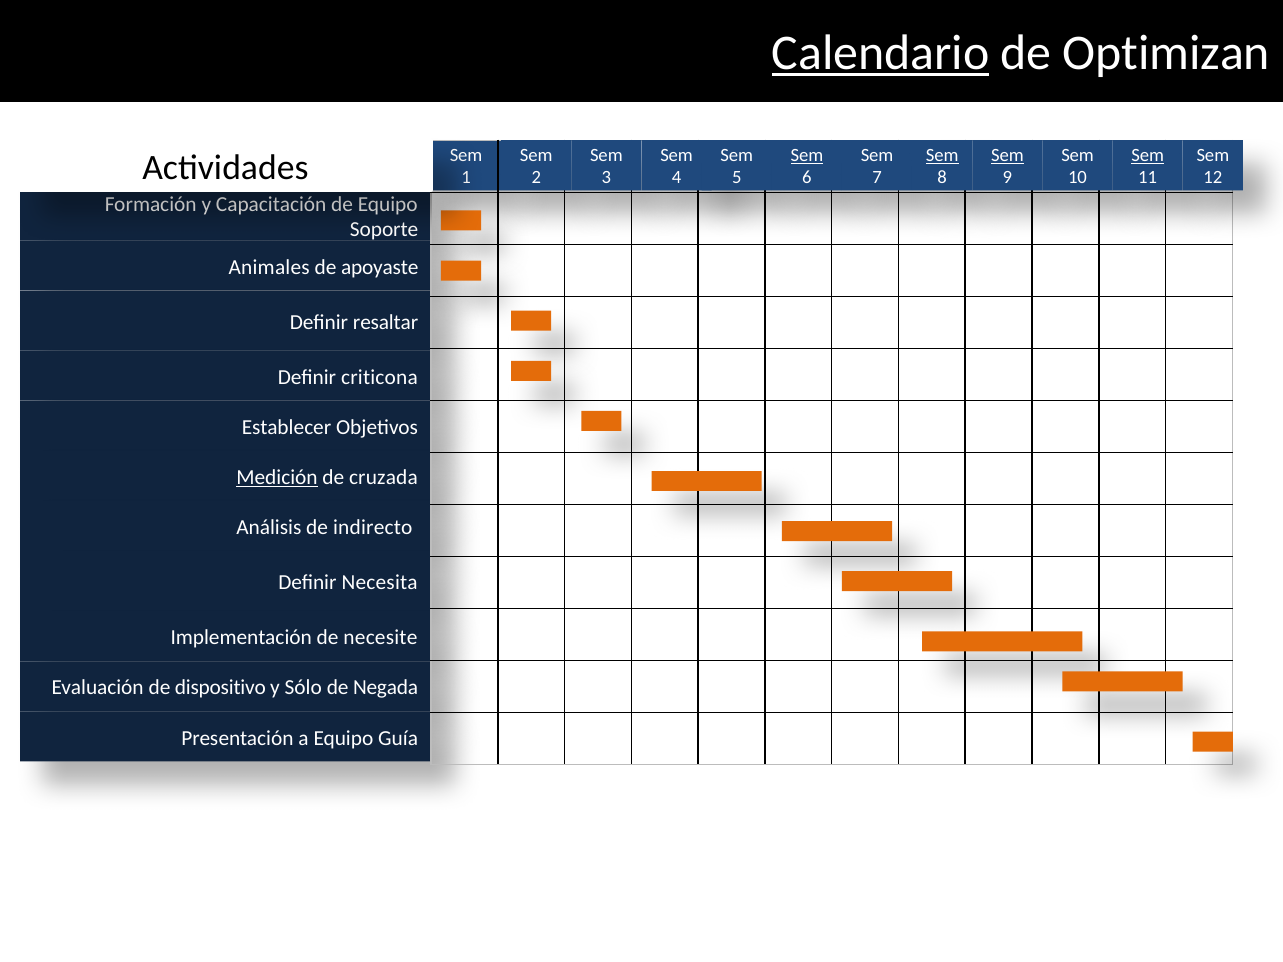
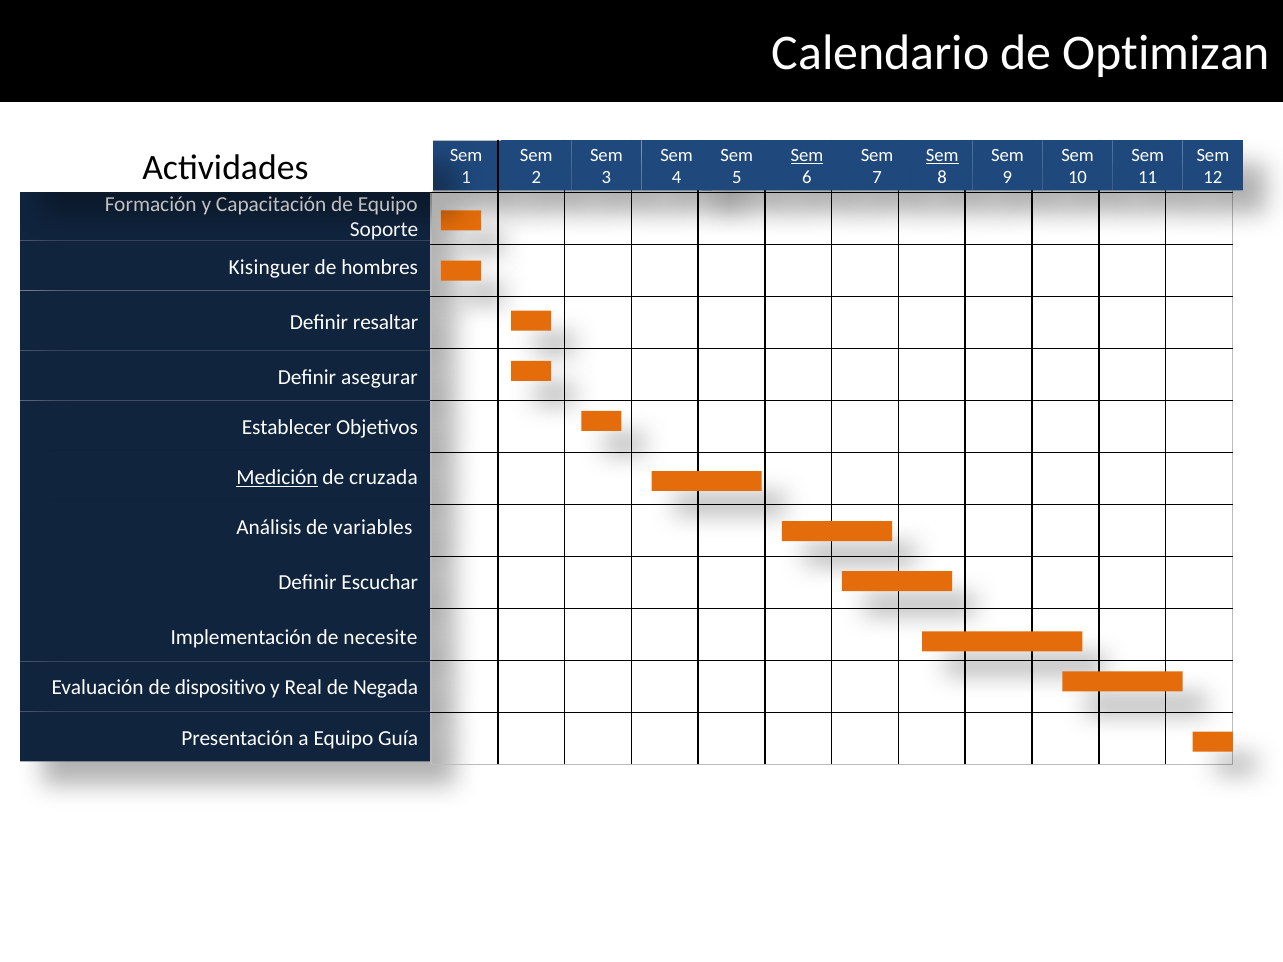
Calendario underline: present -> none
Sem at (1007, 155) underline: present -> none
Sem at (1148, 155) underline: present -> none
Animales: Animales -> Kisinguer
apoyaste: apoyaste -> hombres
criticona: criticona -> asegurar
indirecto: indirecto -> variables
Necesita: Necesita -> Escuchar
Sólo: Sólo -> Real
